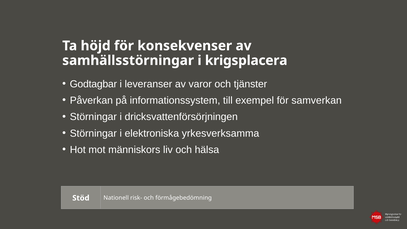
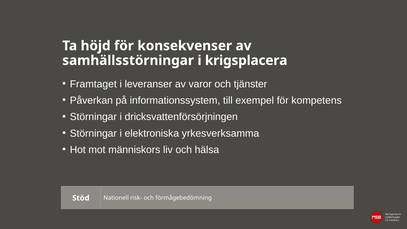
Godtagbar: Godtagbar -> Framtaget
samverkan: samverkan -> kompetens
